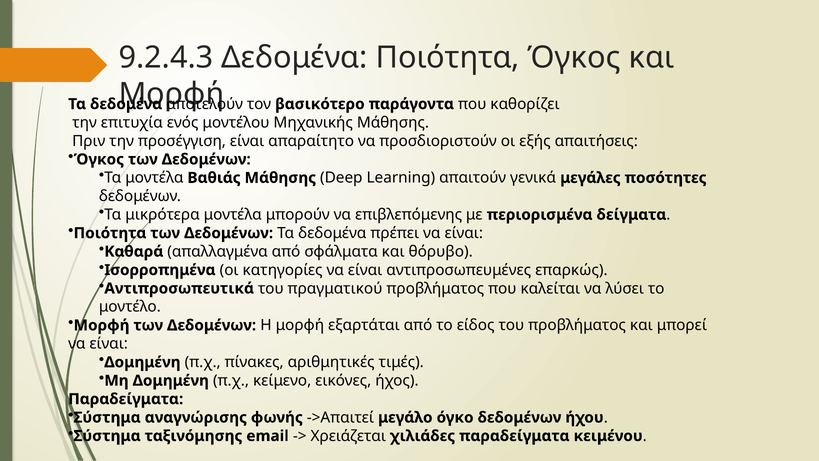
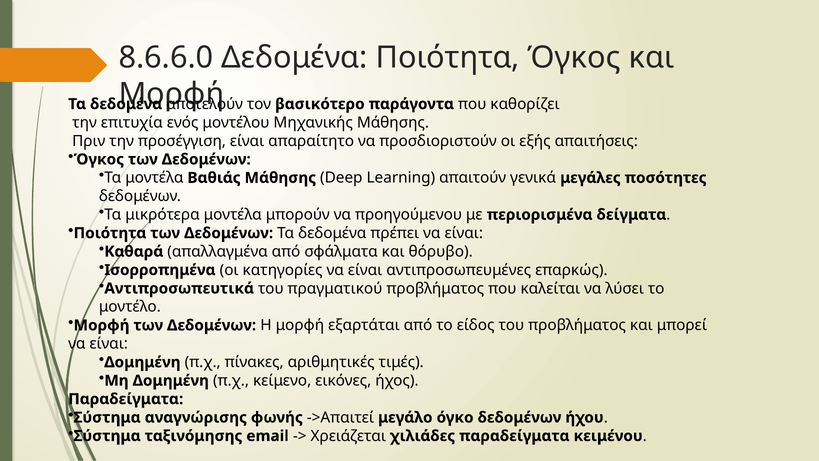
9.2.4.3: 9.2.4.3 -> 8.6.6.0
επιβλεπόμενης: επιβλεπόμενης -> προηγούμενου
